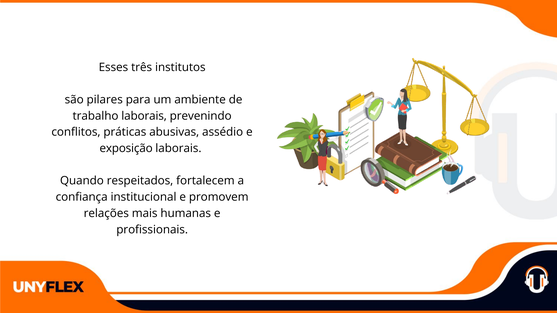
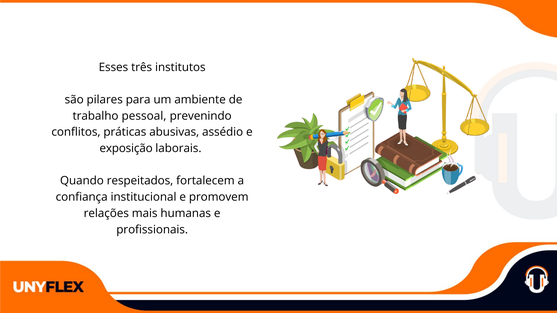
trabalho laborais: laborais -> pessoal
